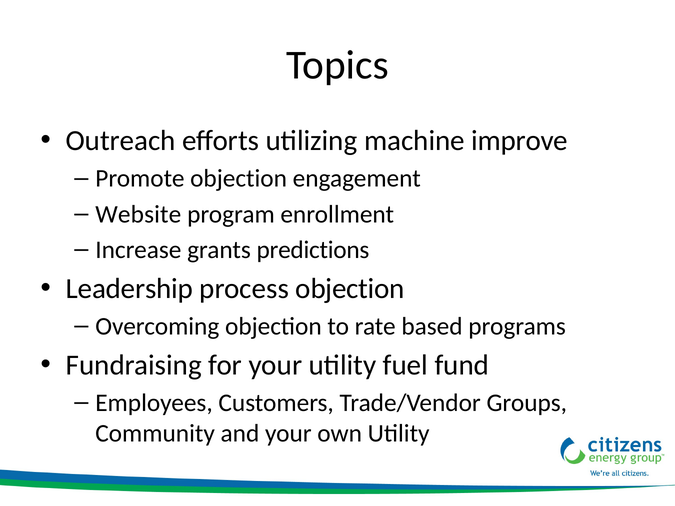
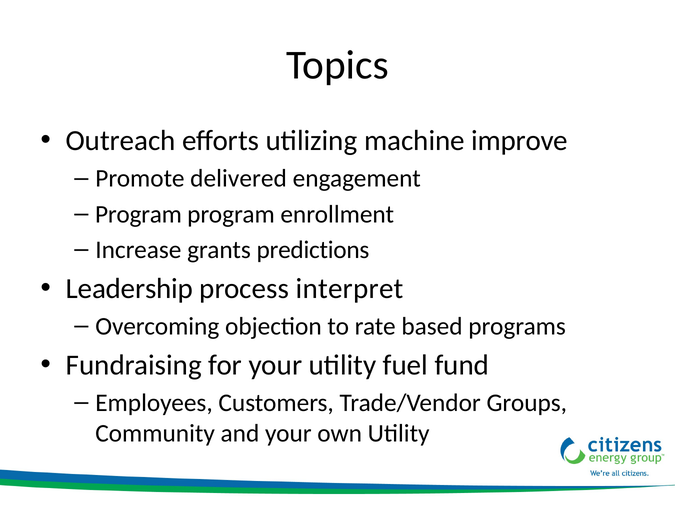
Promote objection: objection -> delivered
Website at (138, 214): Website -> Program
process objection: objection -> interpret
